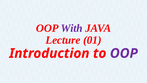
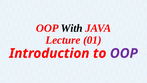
With colour: purple -> black
